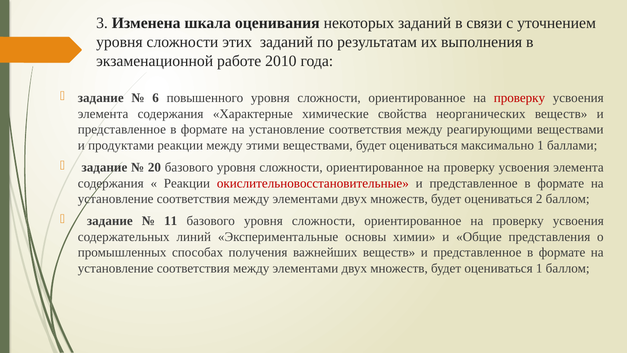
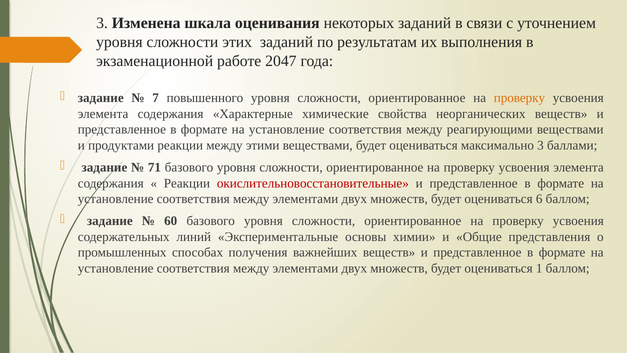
2010: 2010 -> 2047
6: 6 -> 7
проверку at (519, 98) colour: red -> orange
максимально 1: 1 -> 3
20: 20 -> 71
2: 2 -> 6
11: 11 -> 60
